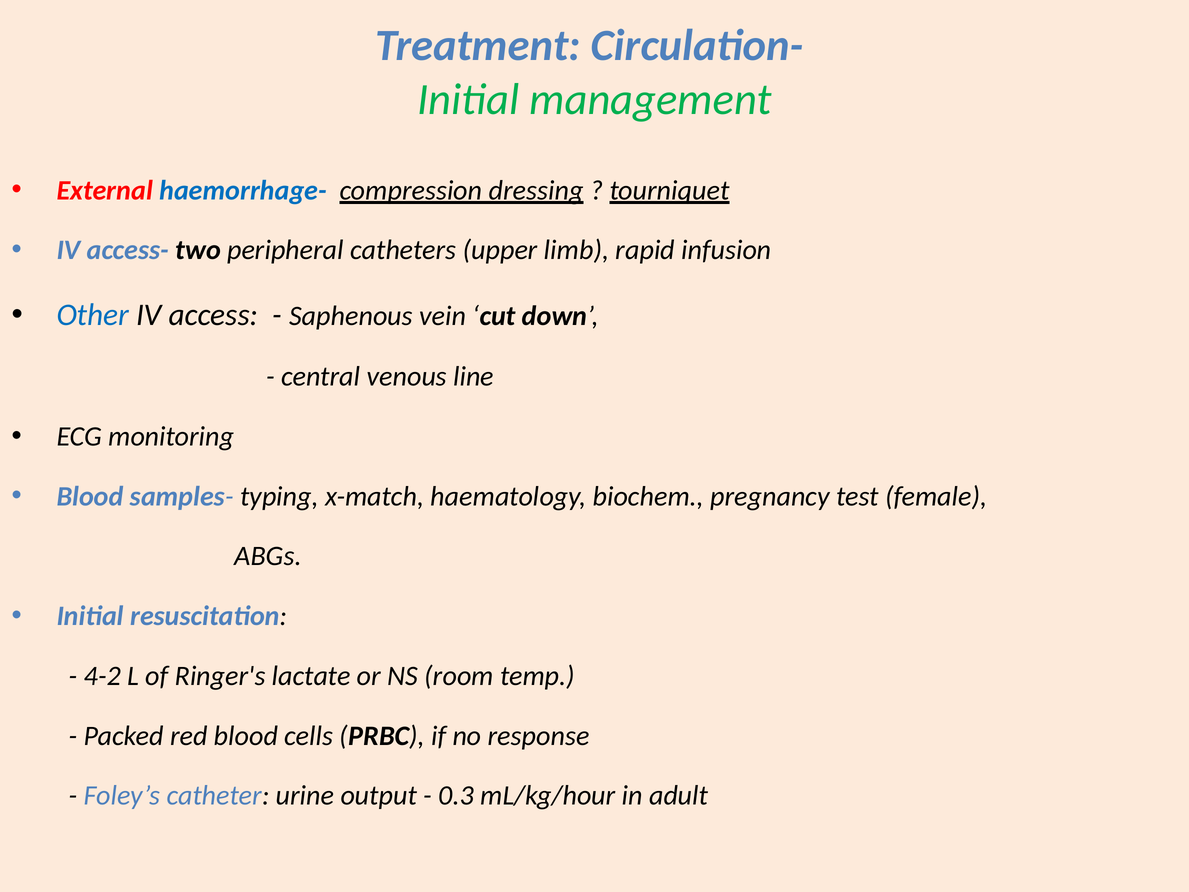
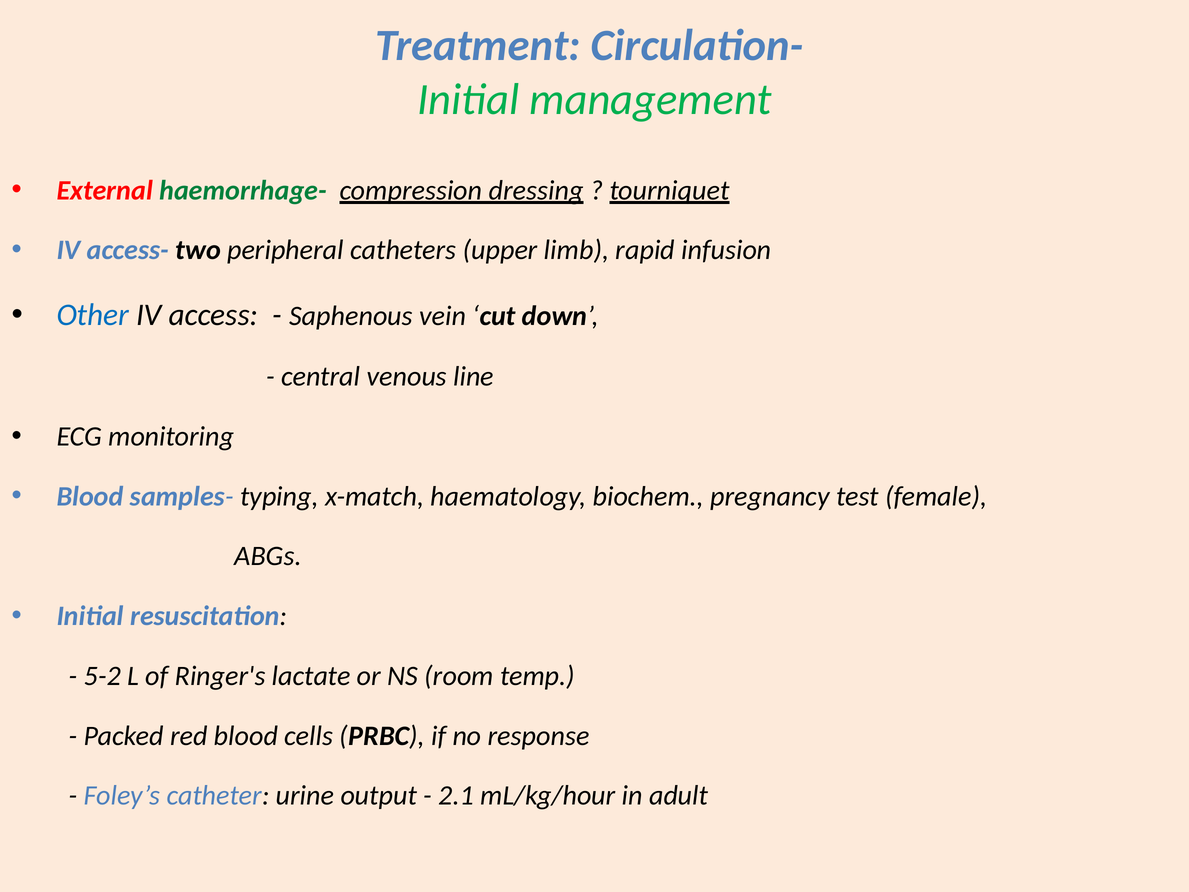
haemorrhage- colour: blue -> green
4-2: 4-2 -> 5-2
0.3: 0.3 -> 2.1
